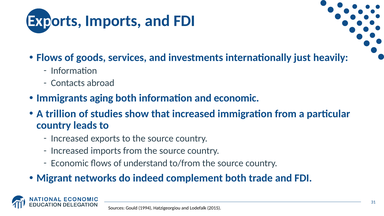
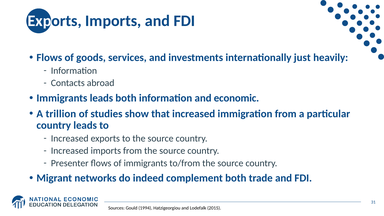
Immigrants aging: aging -> leads
Economic at (70, 163): Economic -> Presenter
of understand: understand -> immigrants
